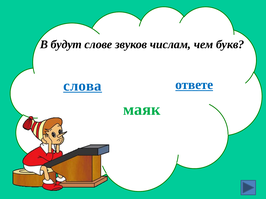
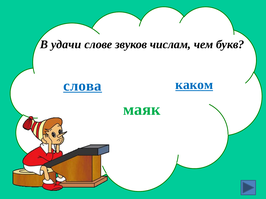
будут: будут -> удачи
ответе: ответе -> каком
